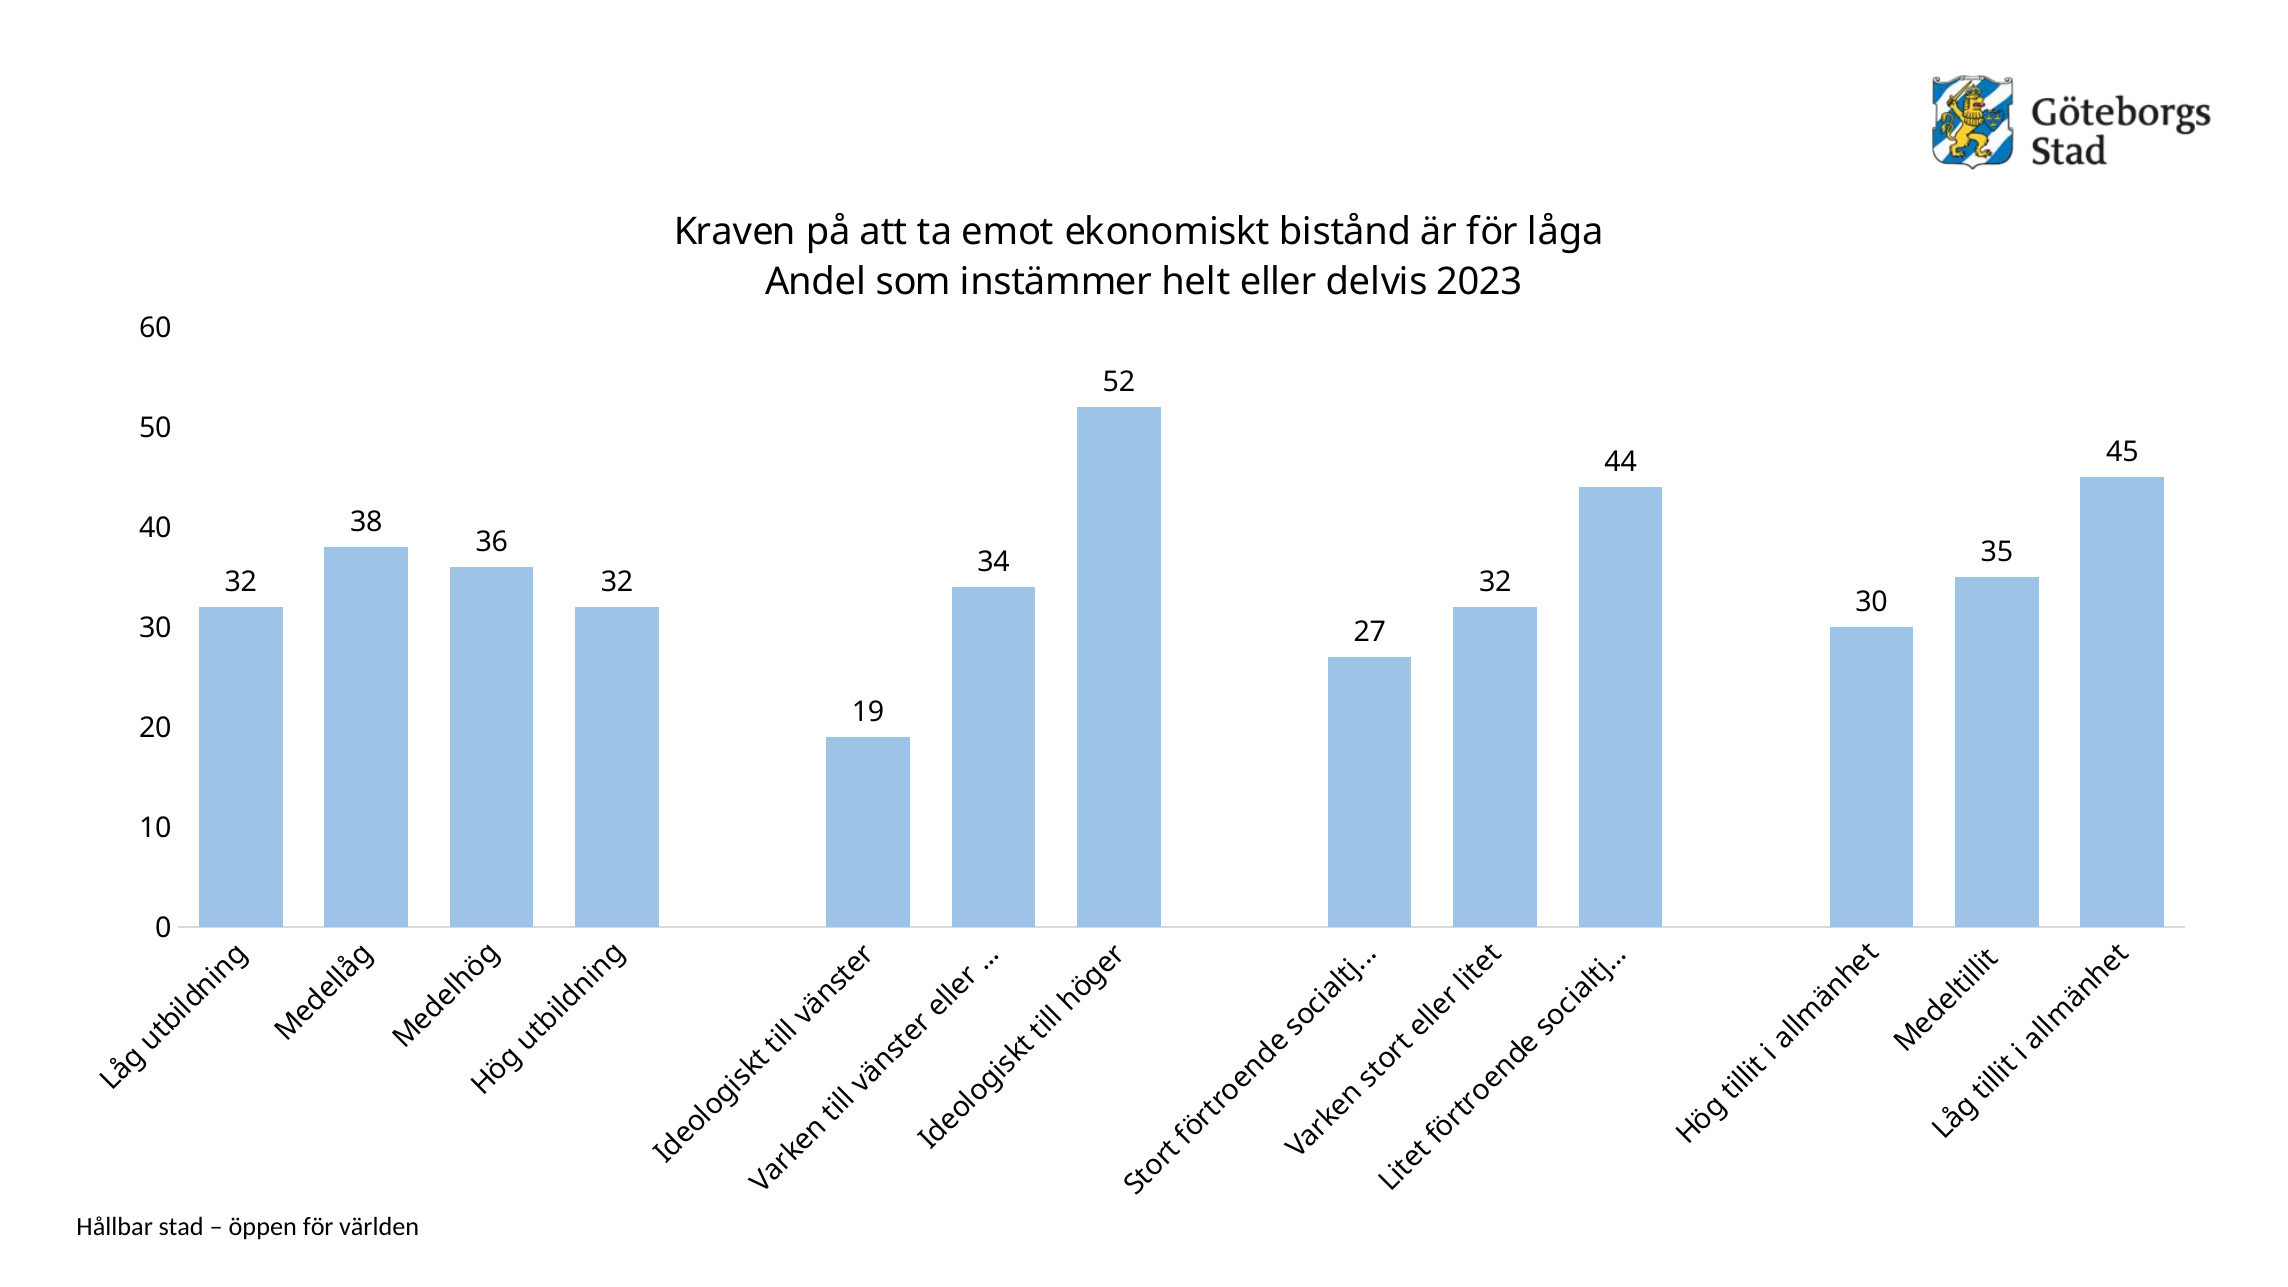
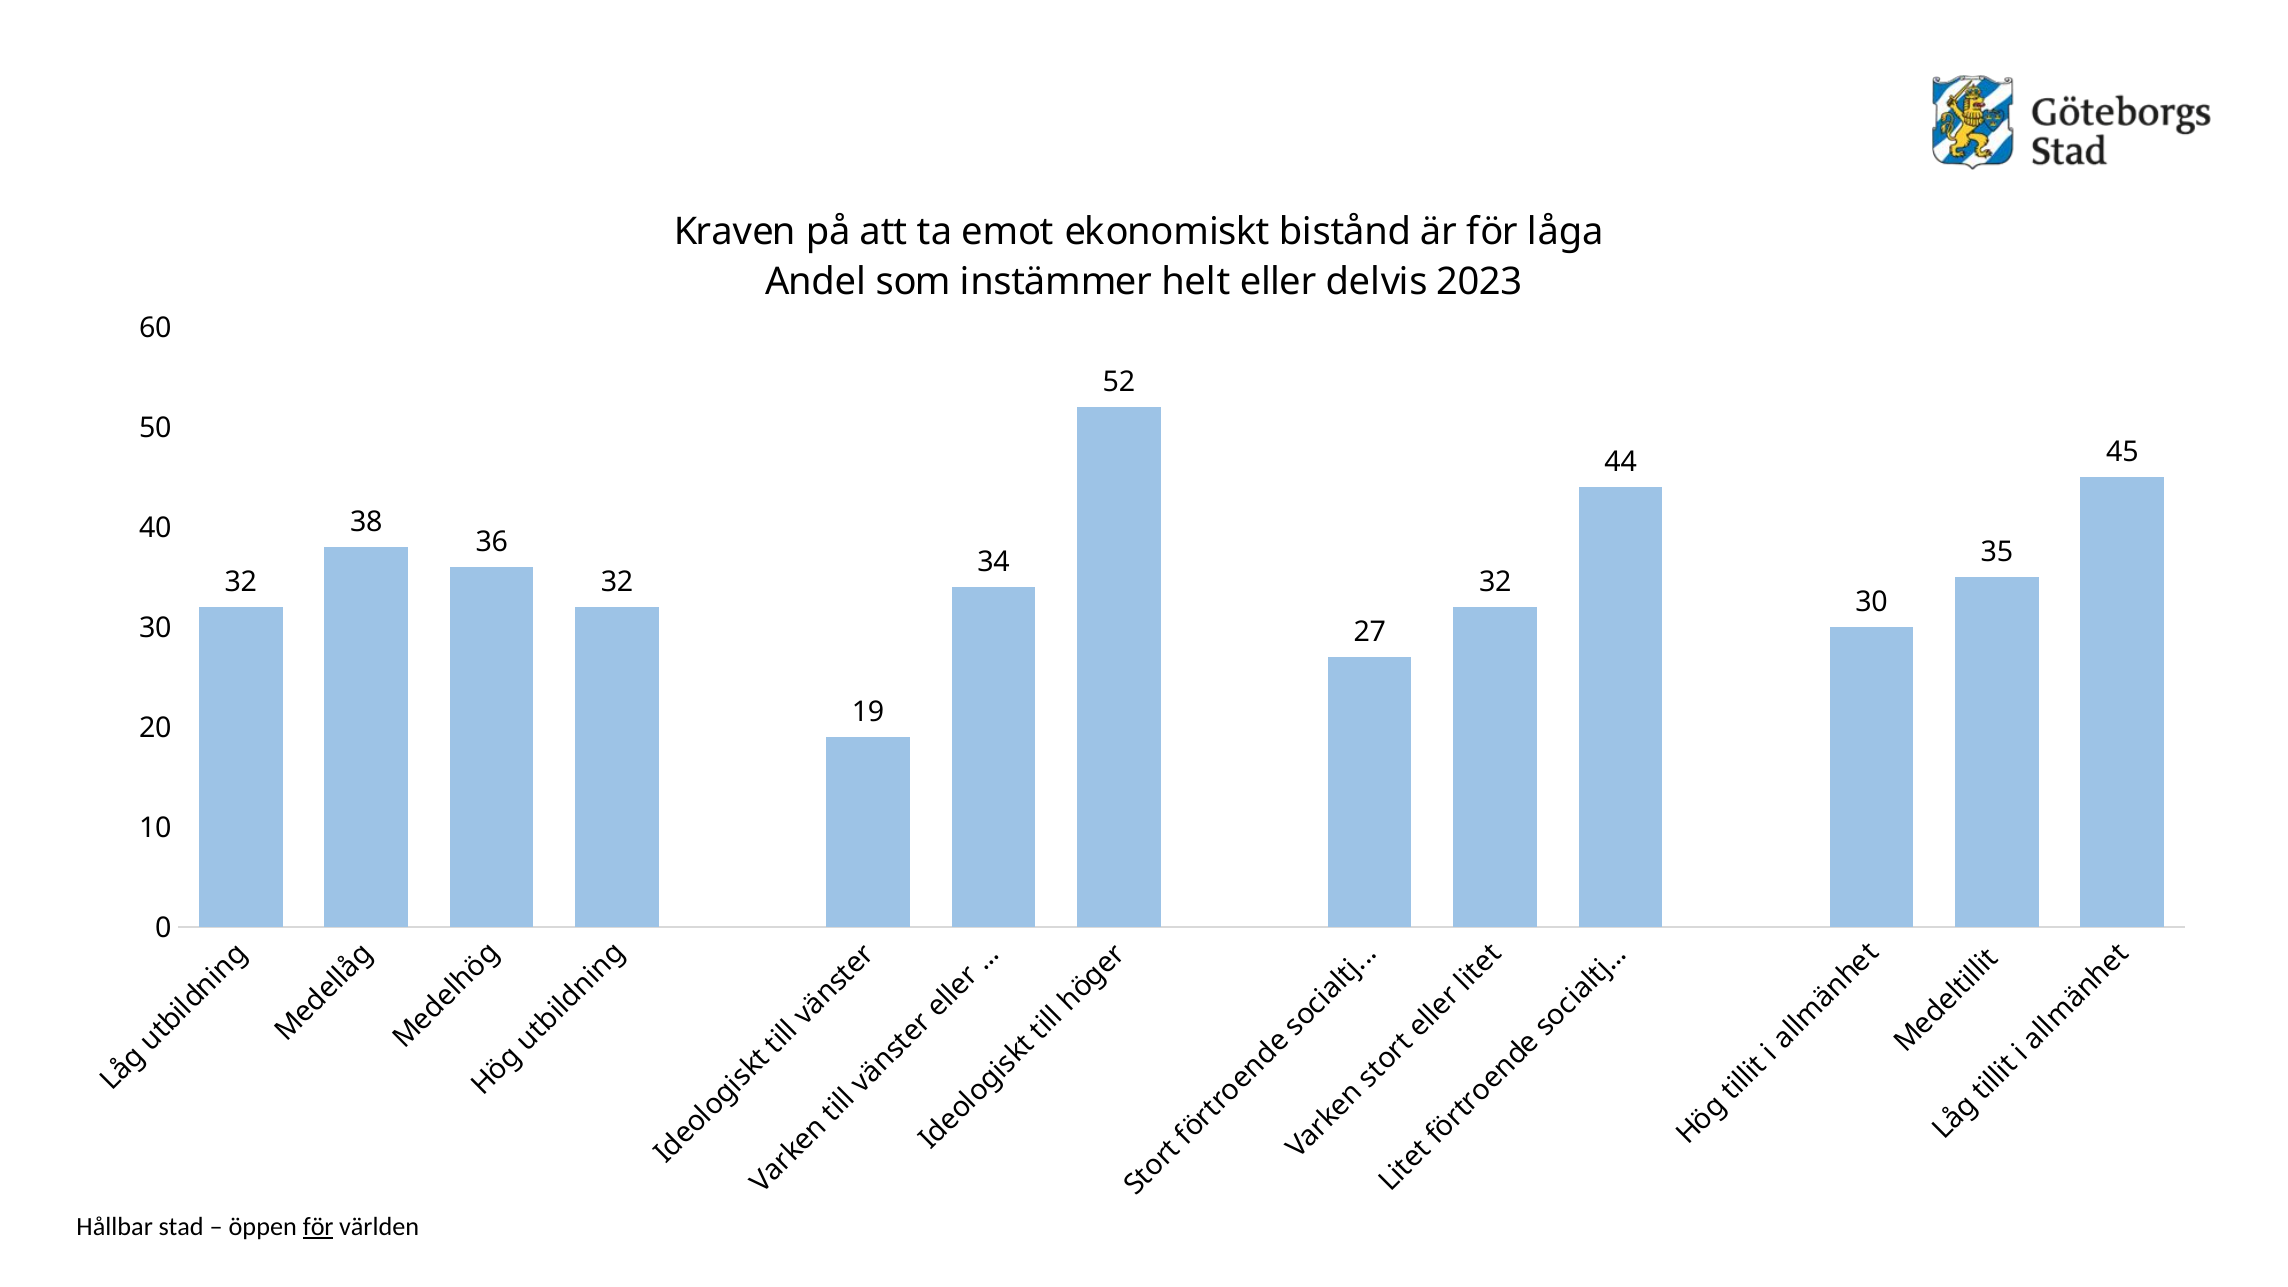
för at (318, 1227) underline: none -> present
